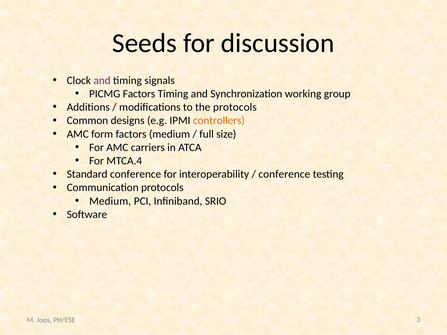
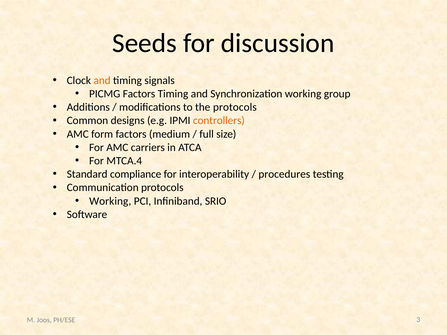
and at (102, 80) colour: purple -> orange
Standard conference: conference -> compliance
conference at (284, 174): conference -> procedures
Medium at (110, 201): Medium -> Working
